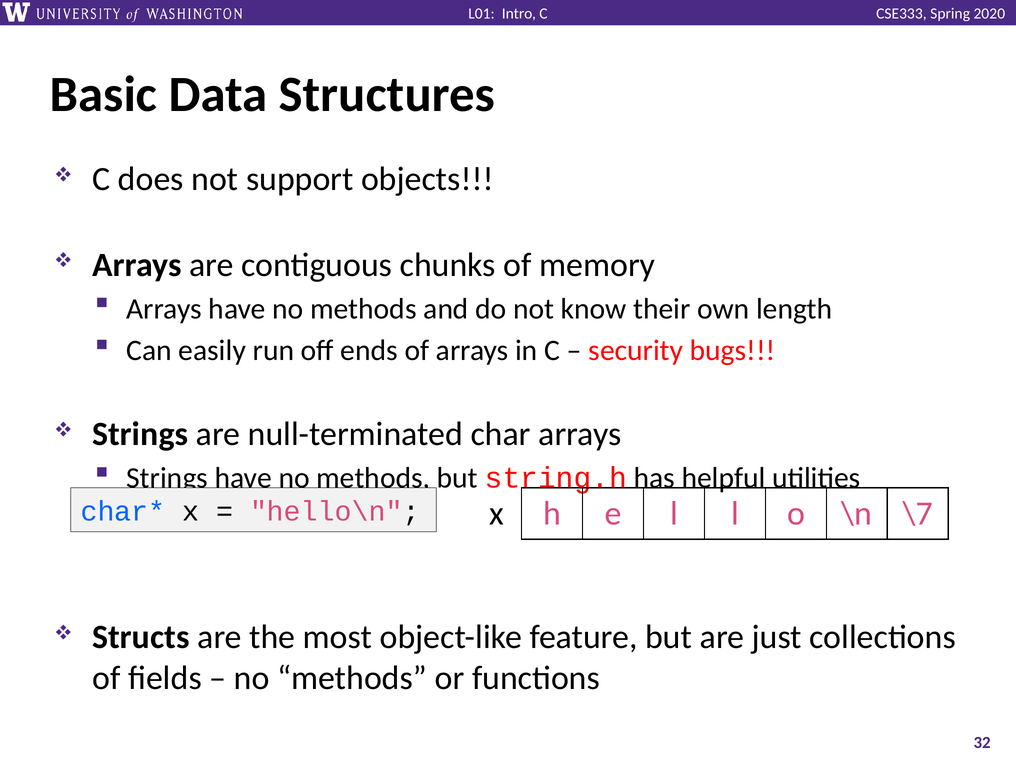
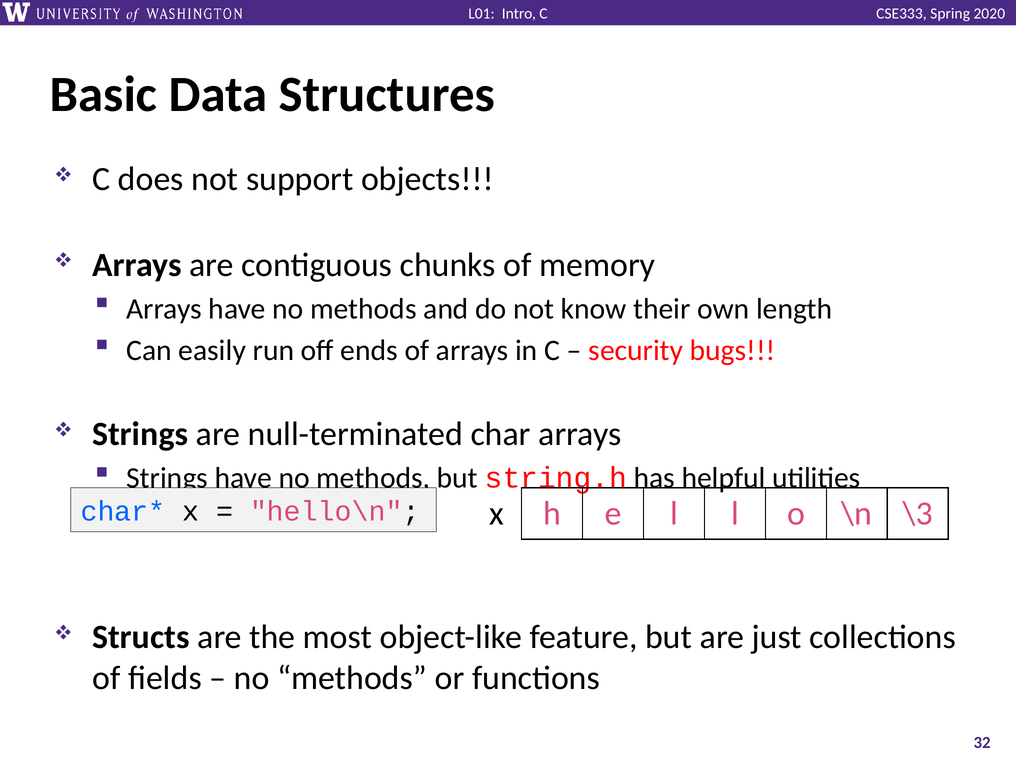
\7: \7 -> \3
